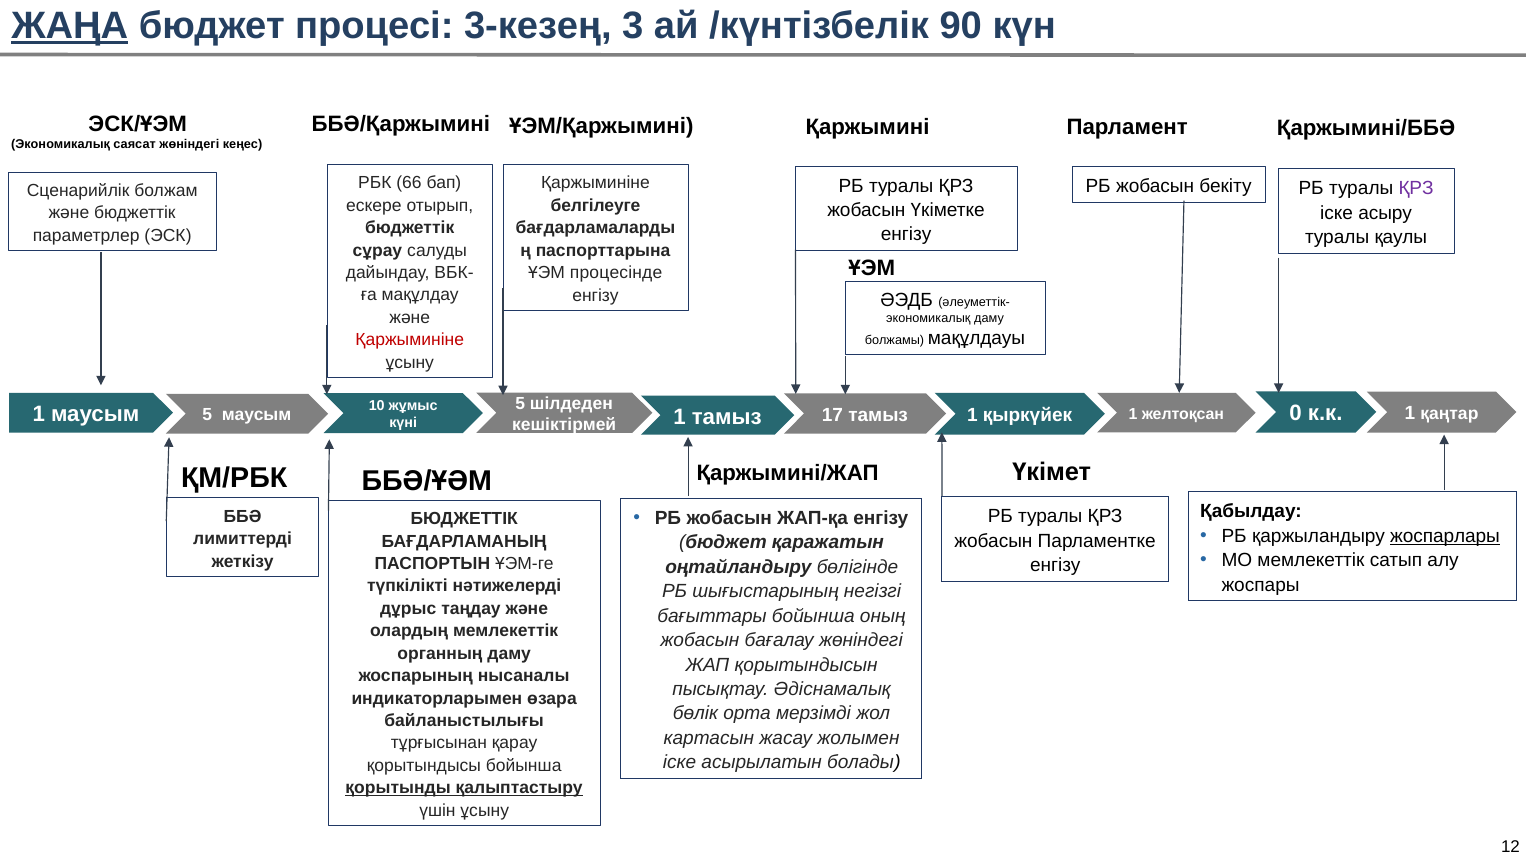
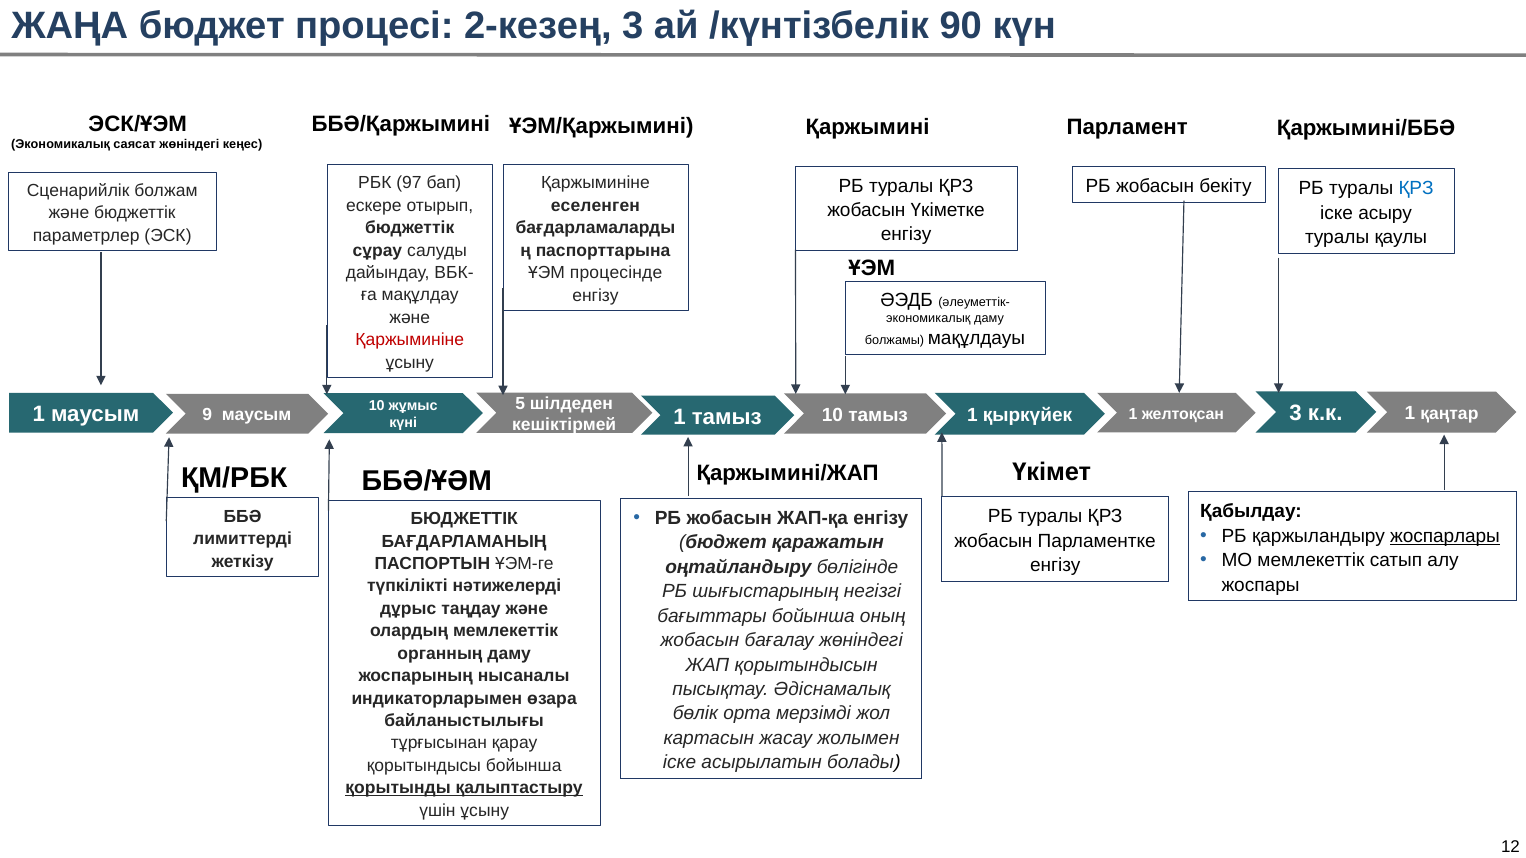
ЖАҢА underline: present -> none
3-кезең: 3-кезең -> 2-кезең
66: 66 -> 97
ҚРЗ at (1416, 188) colour: purple -> blue
белгілеуге: белгілеуге -> еселенген
маусым 5: 5 -> 9
тамыз 17: 17 -> 10
қыркүйек 0: 0 -> 3
